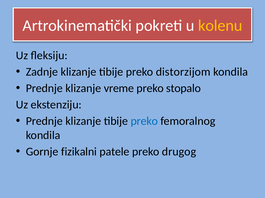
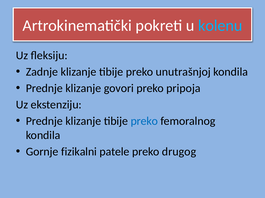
kolenu colour: yellow -> light blue
distorzijom: distorzijom -> unutrašnjoj
vreme: vreme -> govori
stopalo: stopalo -> pripoja
